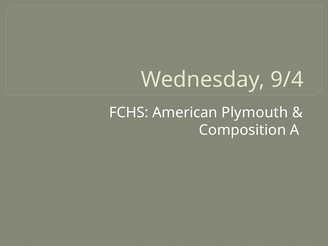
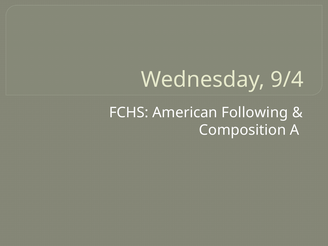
Plymouth: Plymouth -> Following
